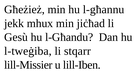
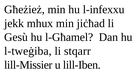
l-għannu: l-għannu -> l-infexxu
l-Għandu: l-Għandu -> l-Għamel
